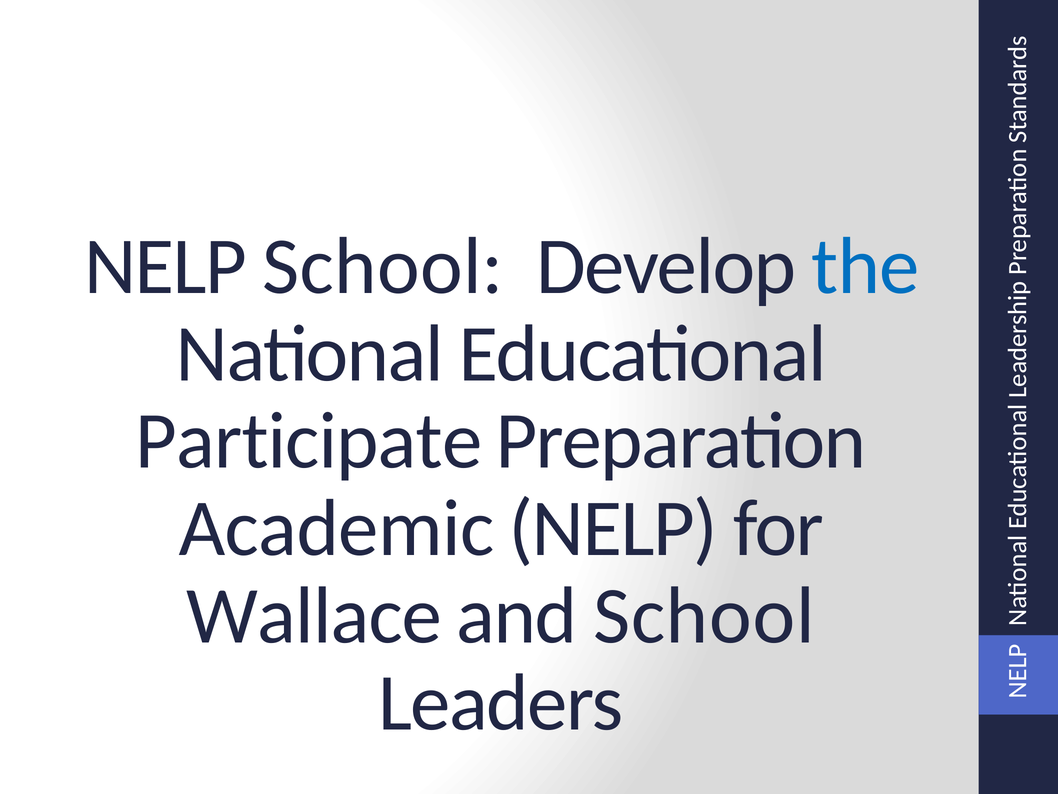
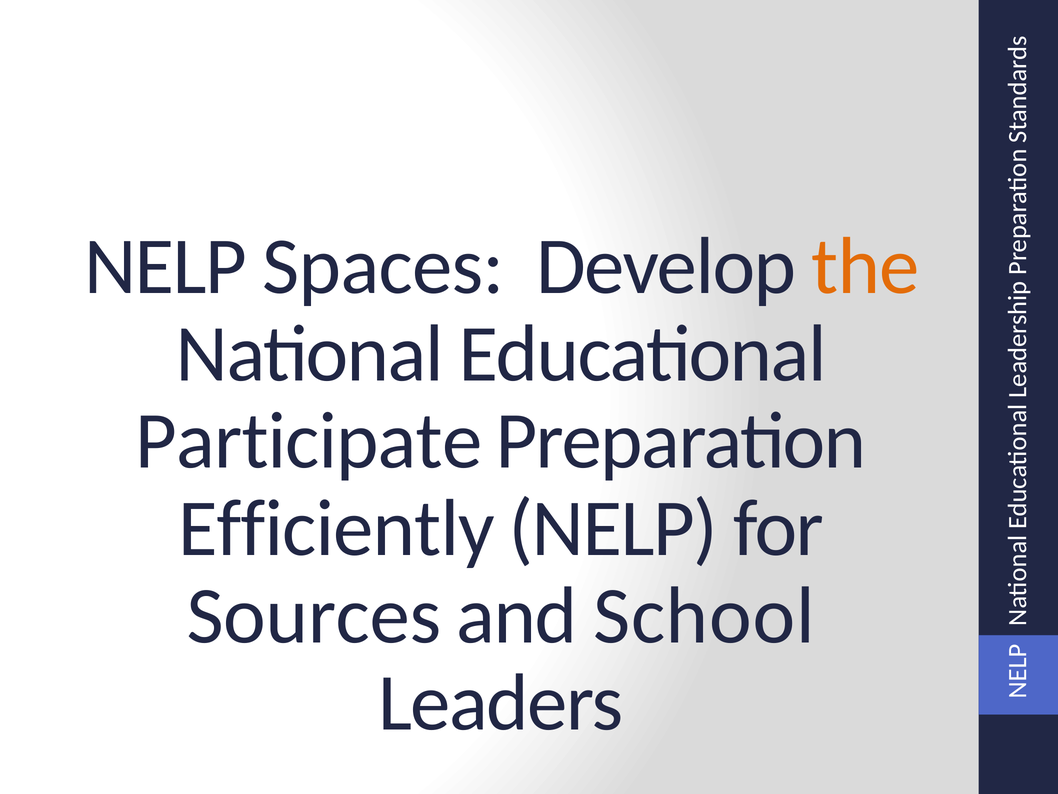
NELP School: School -> Spaces
the colour: blue -> orange
Academic: Academic -> Efficiently
Wallace: Wallace -> Sources
